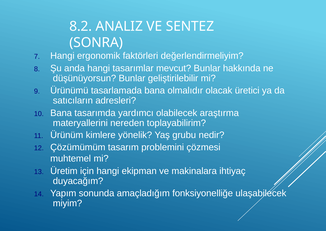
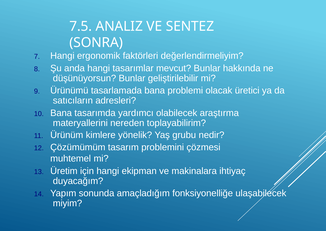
8.2: 8.2 -> 7.5
olmalıdır: olmalıdır -> problemi
